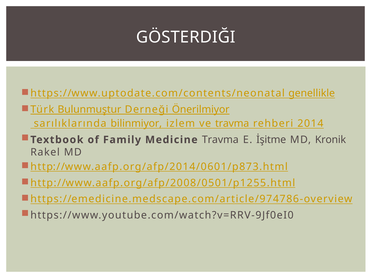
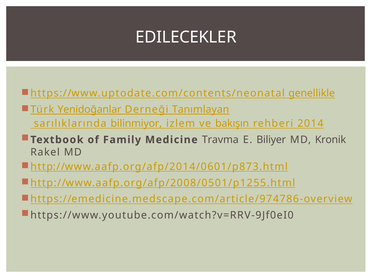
GÖSTERDIĞI: GÖSTERDIĞI -> EDILECEKLER
Bulunmuştur: Bulunmuştur -> Yenidoğanlar
Önerilmiyor: Önerilmiyor -> Tanımlayan
ve travma: travma -> bakışın
İşitme: İşitme -> Biliyer
